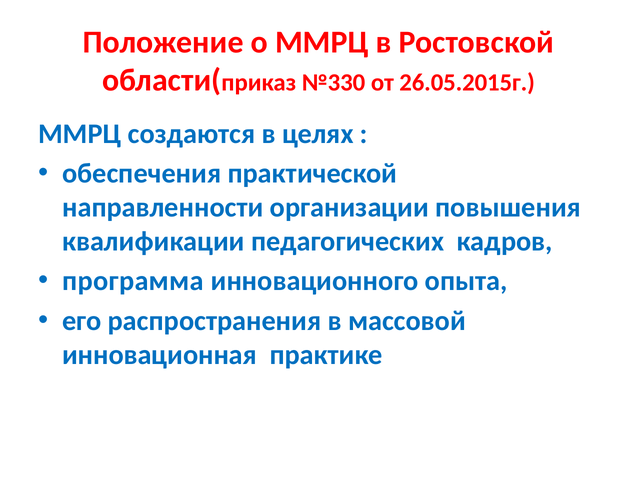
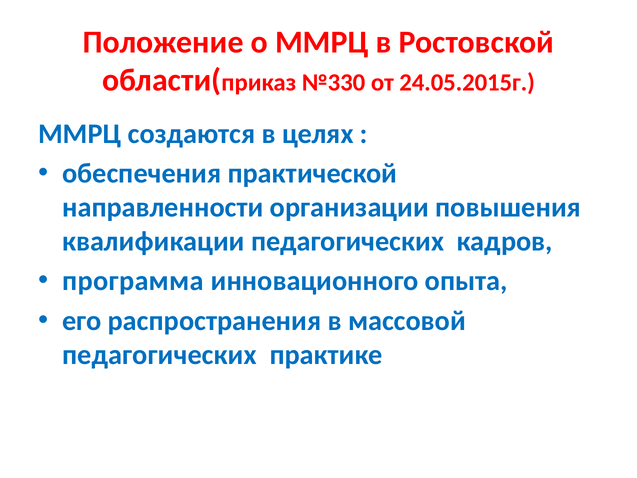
26.05.2015г: 26.05.2015г -> 24.05.2015г
инновационная at (160, 355): инновационная -> педагогических
